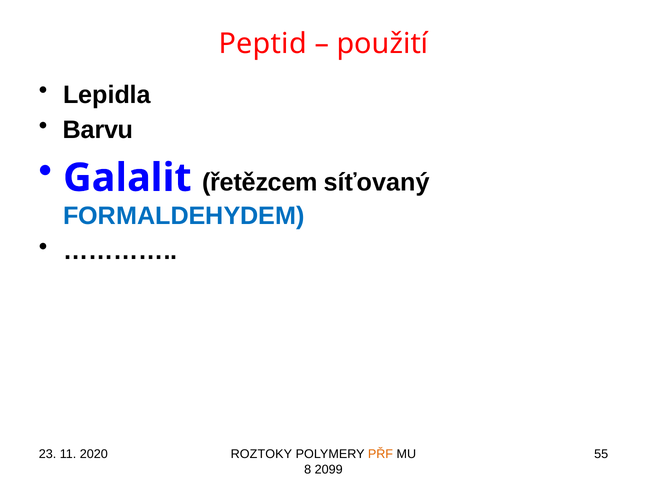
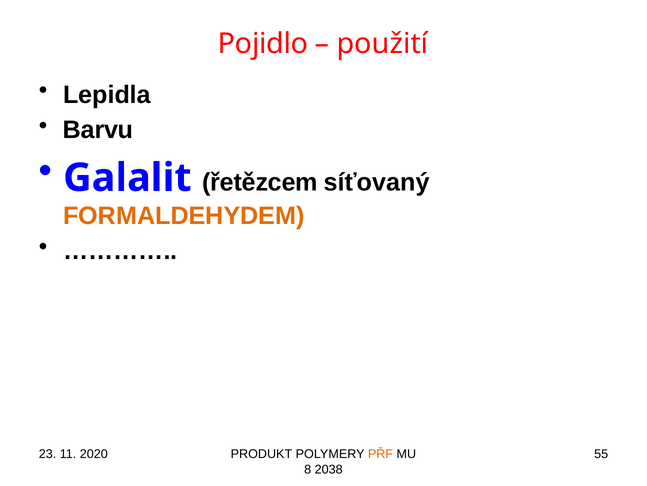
Peptid: Peptid -> Pojidlo
FORMALDEHYDEM colour: blue -> orange
ROZTOKY: ROZTOKY -> PRODUKT
2099: 2099 -> 2038
